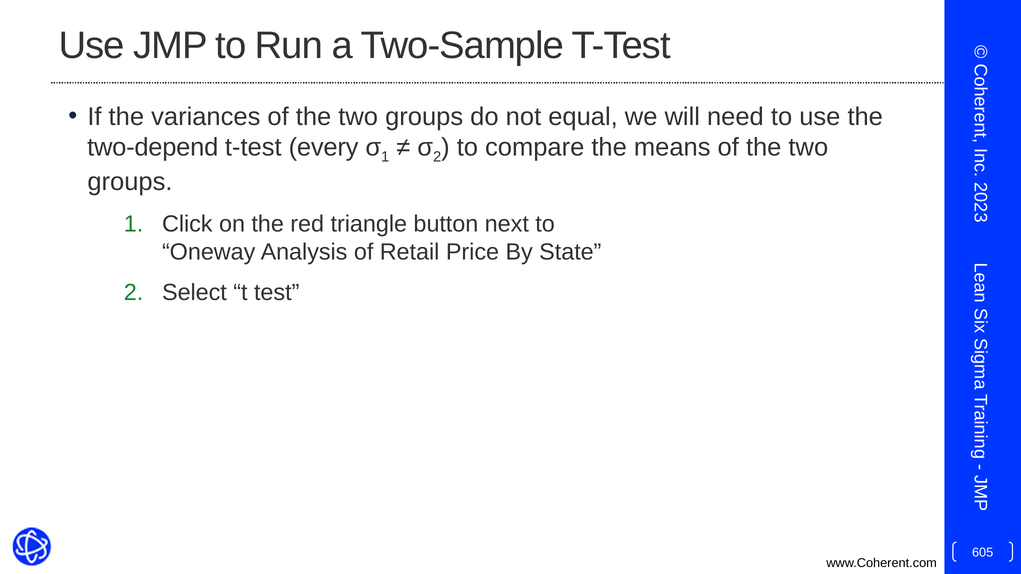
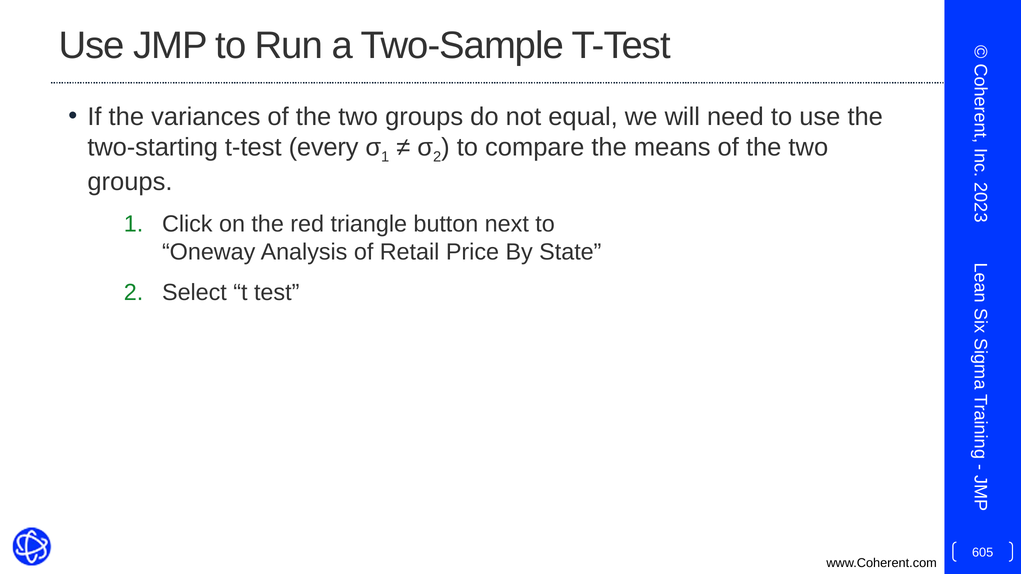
two-depend: two-depend -> two-starting
